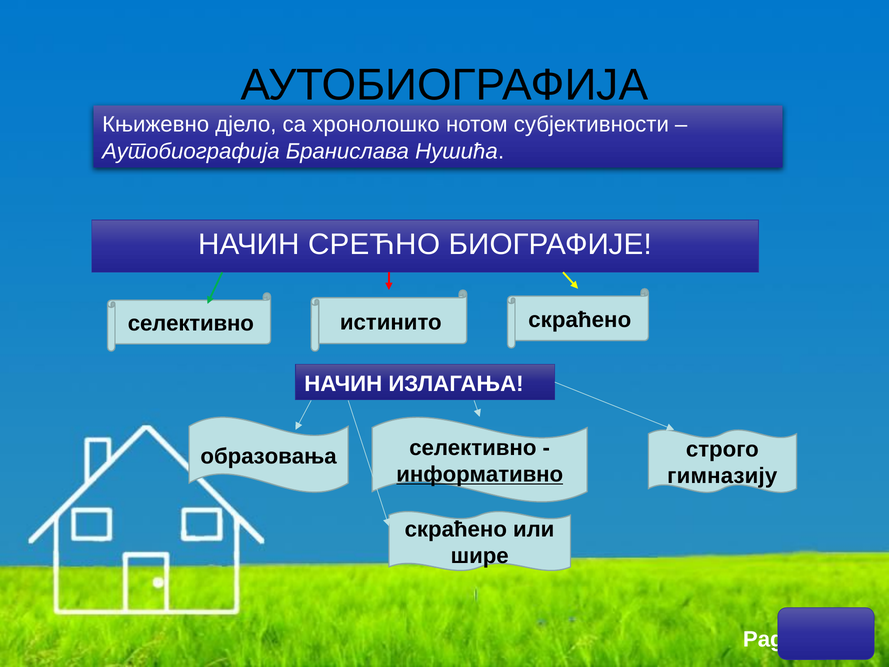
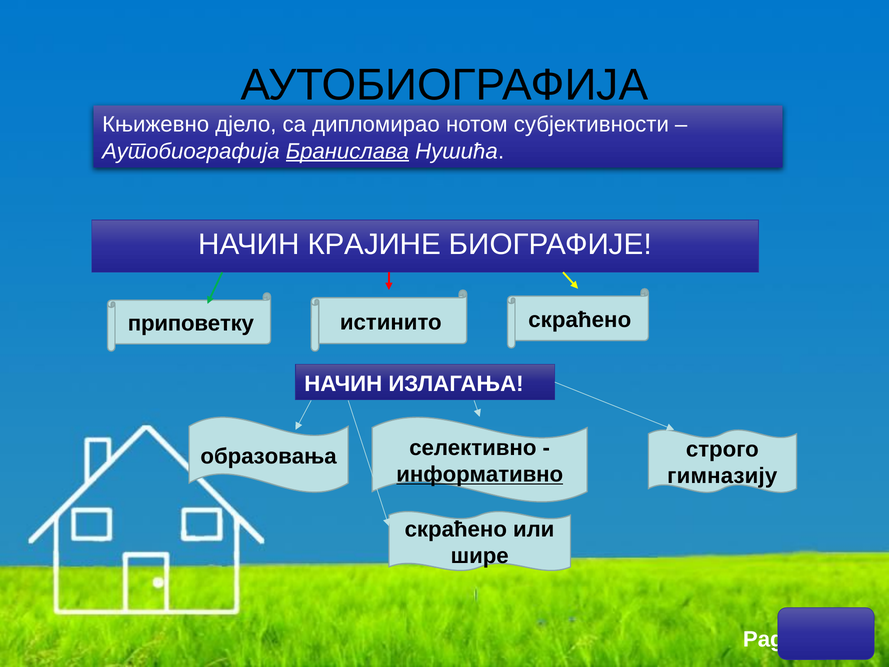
хронолошко: хронолошко -> дипломирао
Бранислава underline: none -> present
СРЕЋНО: СРЕЋНО -> КРАЈИНЕ
селективно at (191, 323): селективно -> приповетку
